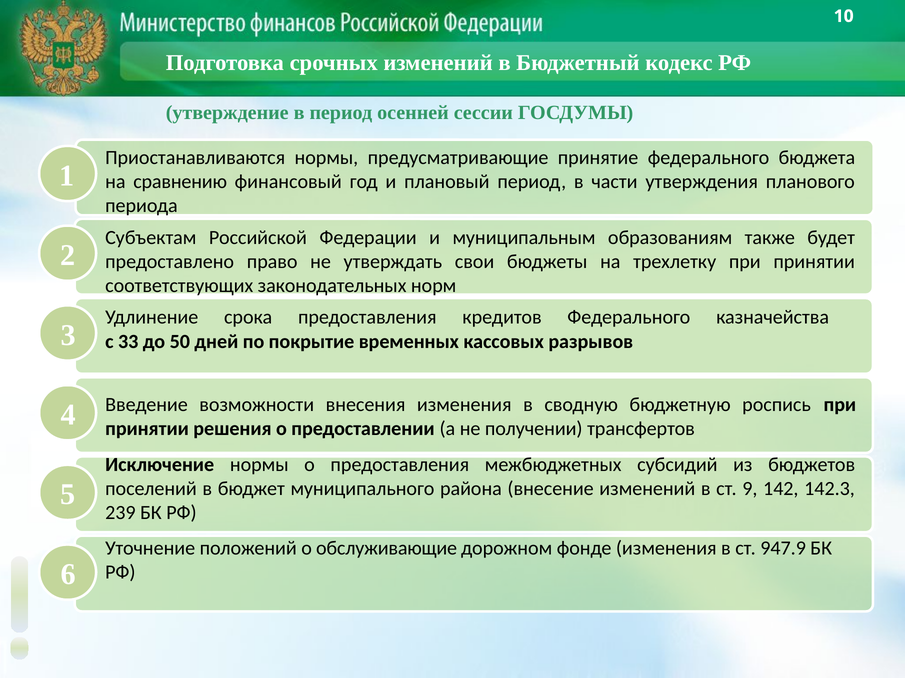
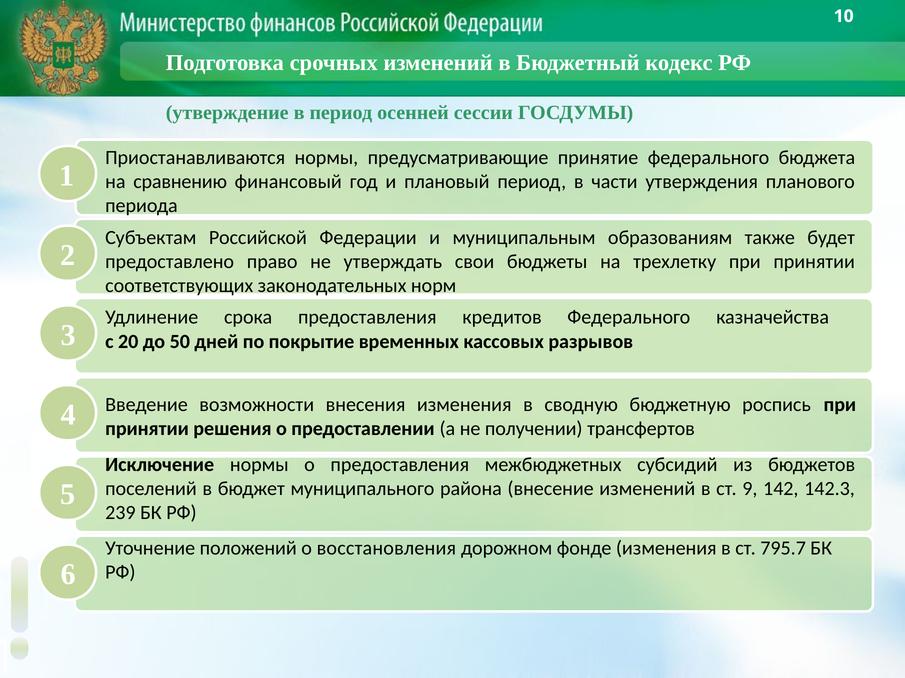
33: 33 -> 20
обслуживающие: обслуживающие -> восстановления
947.9: 947.9 -> 795.7
